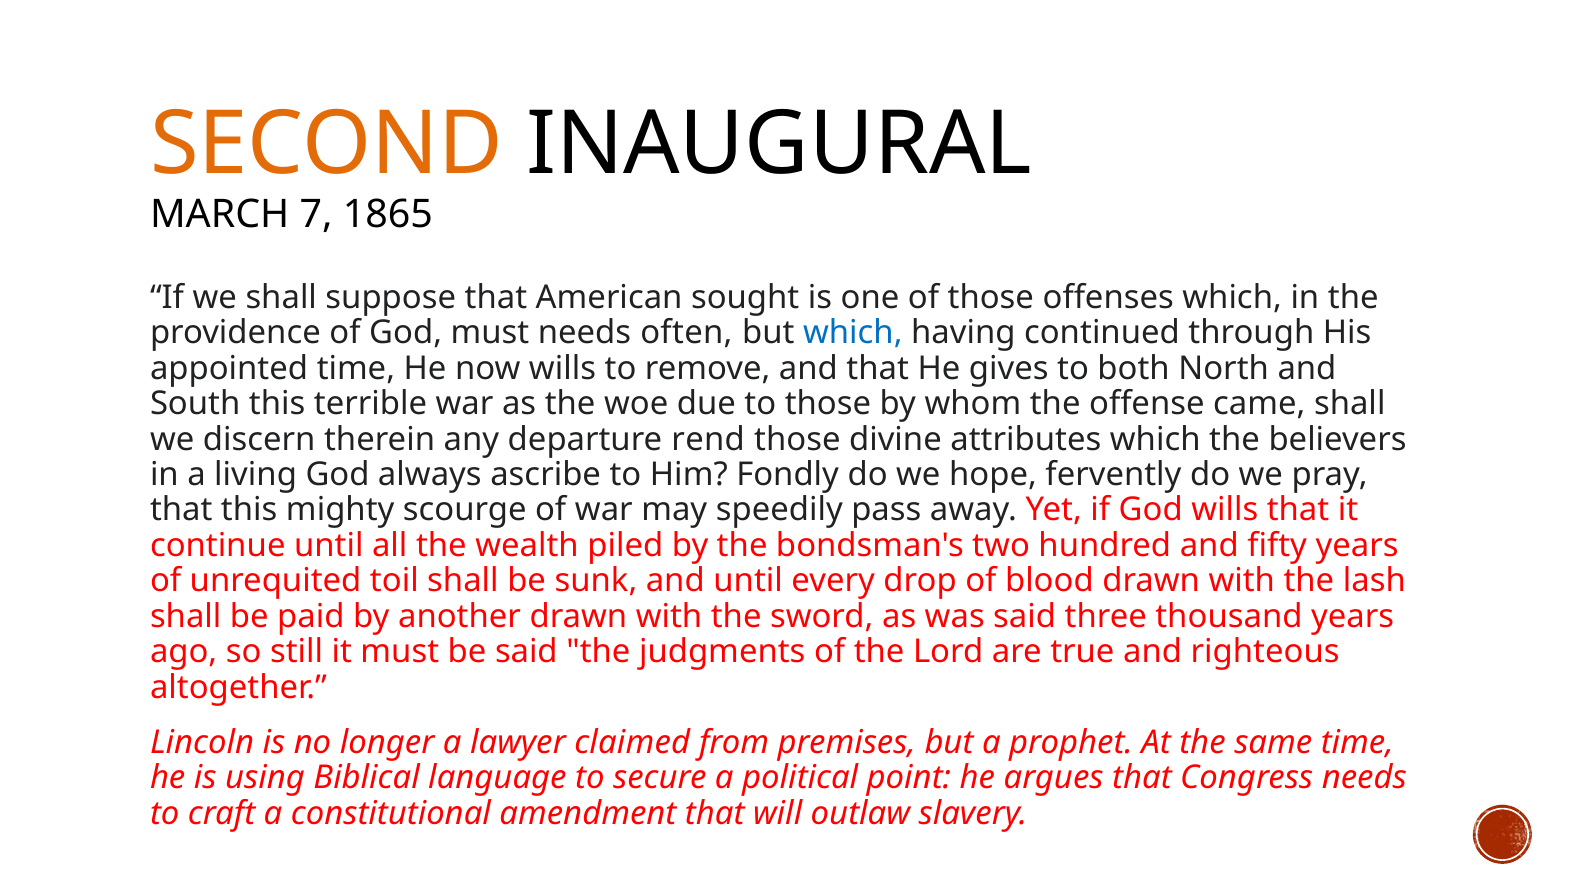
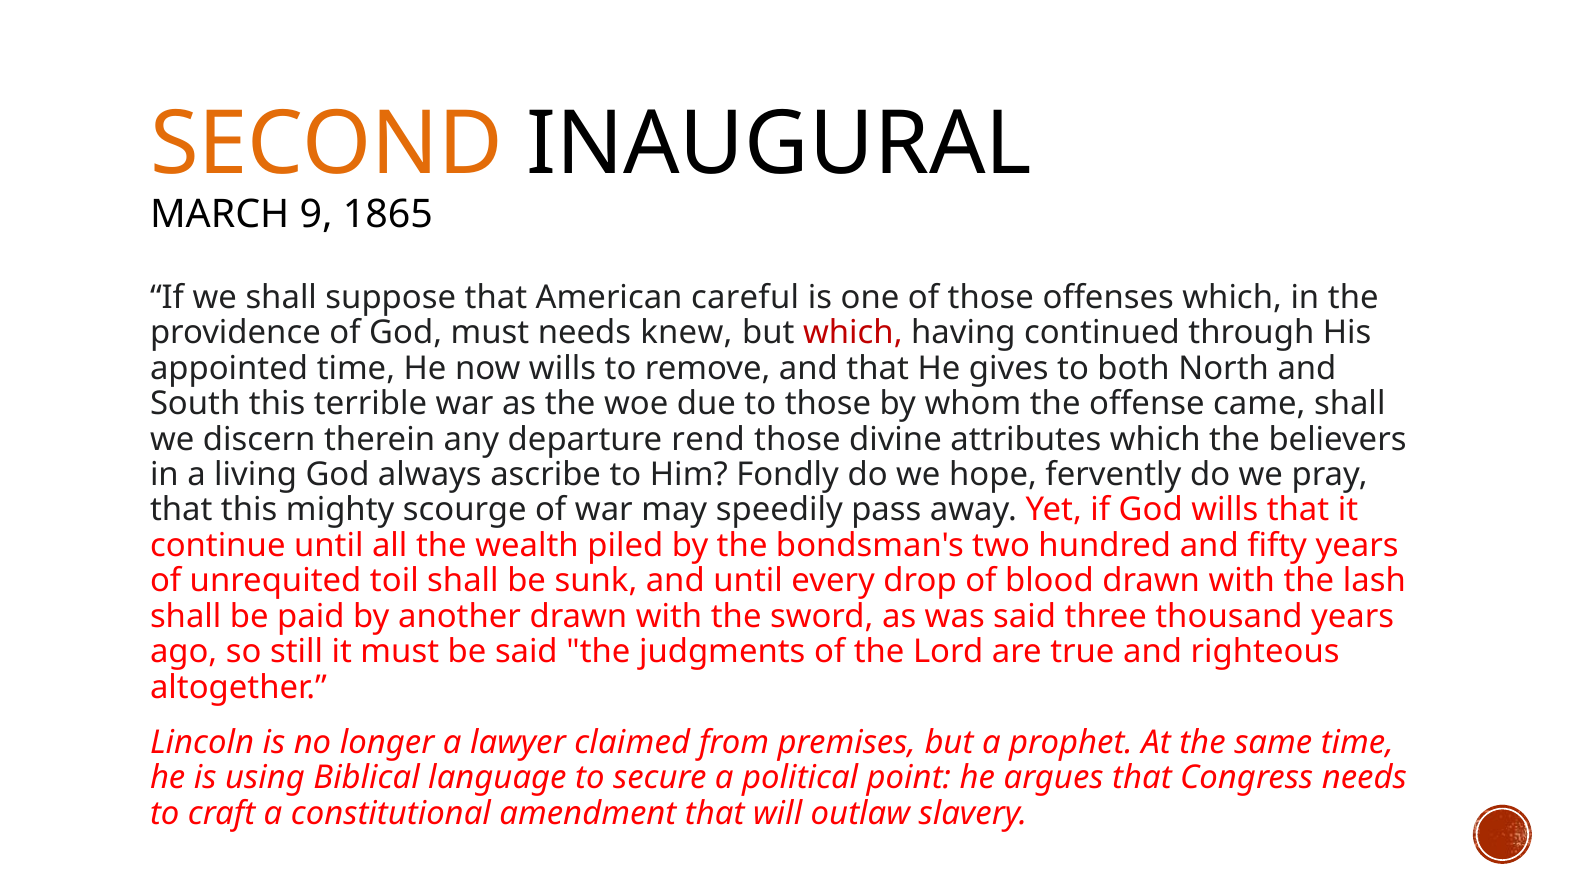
7: 7 -> 9
sought: sought -> careful
often: often -> knew
which at (853, 333) colour: blue -> red
